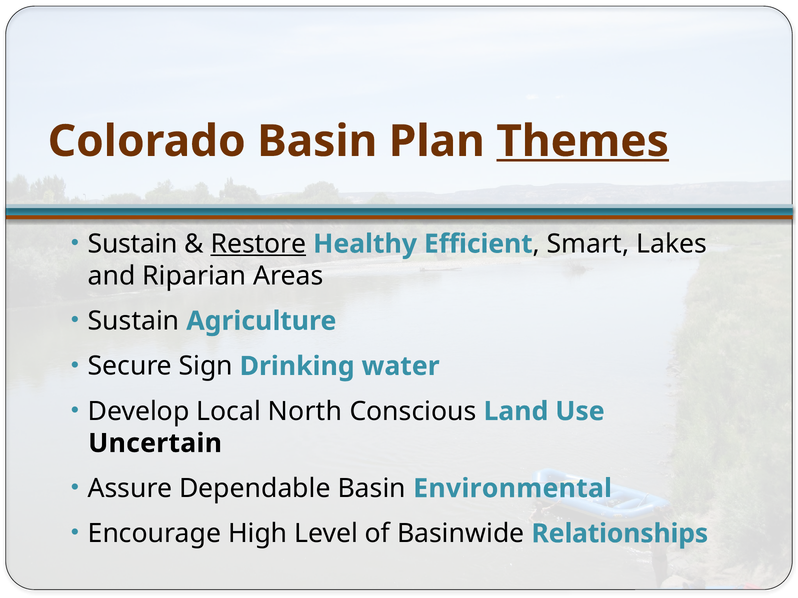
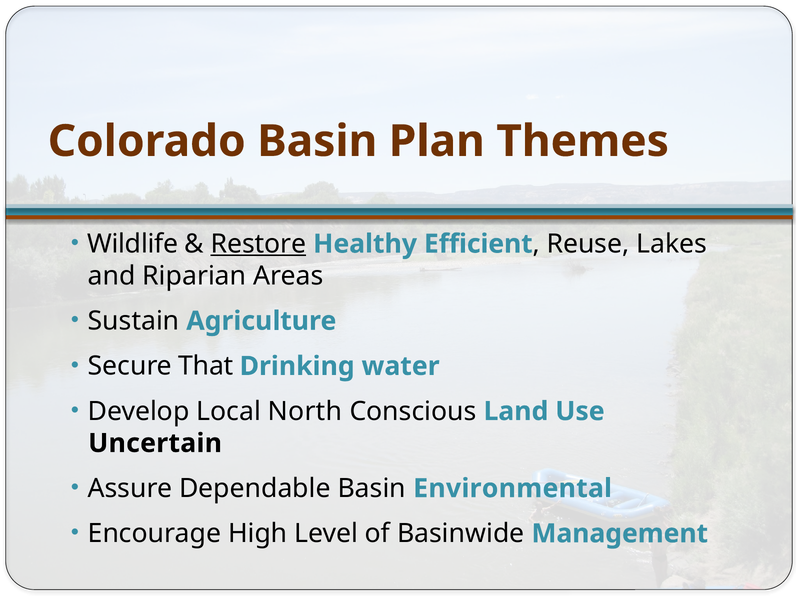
Themes underline: present -> none
Sustain at (133, 244): Sustain -> Wildlife
Smart: Smart -> Reuse
Sign: Sign -> That
Relationships: Relationships -> Management
